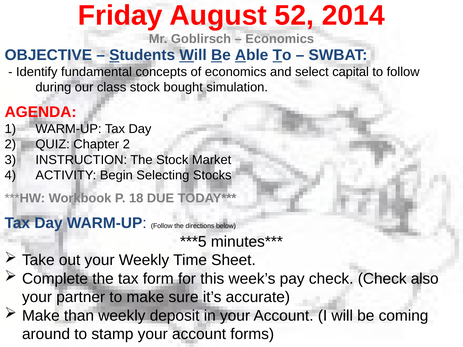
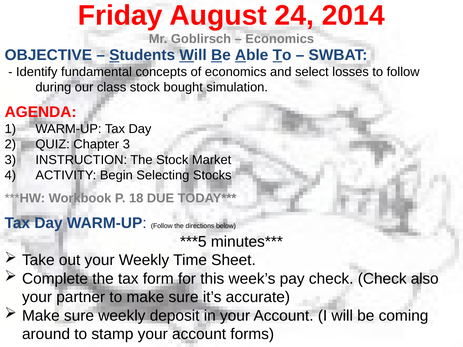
52: 52 -> 24
capital: capital -> losses
Chapter 2: 2 -> 3
than at (79, 316): than -> sure
